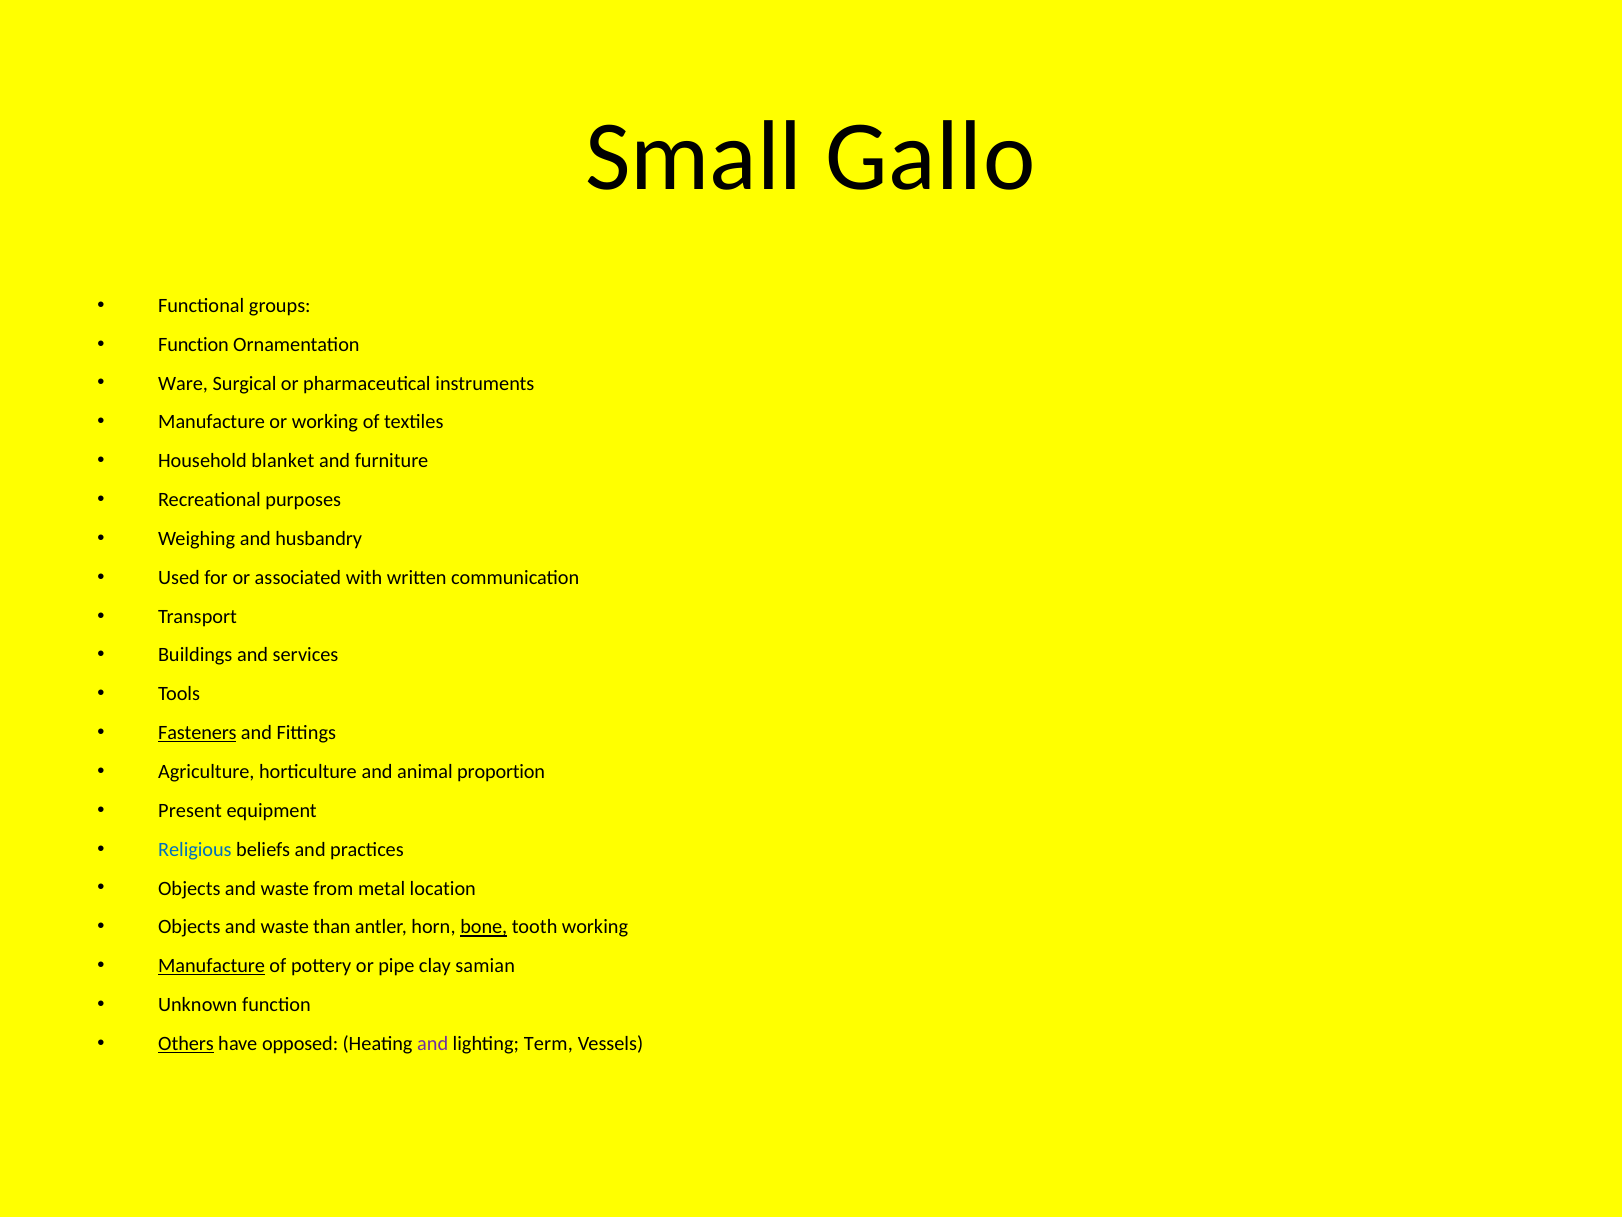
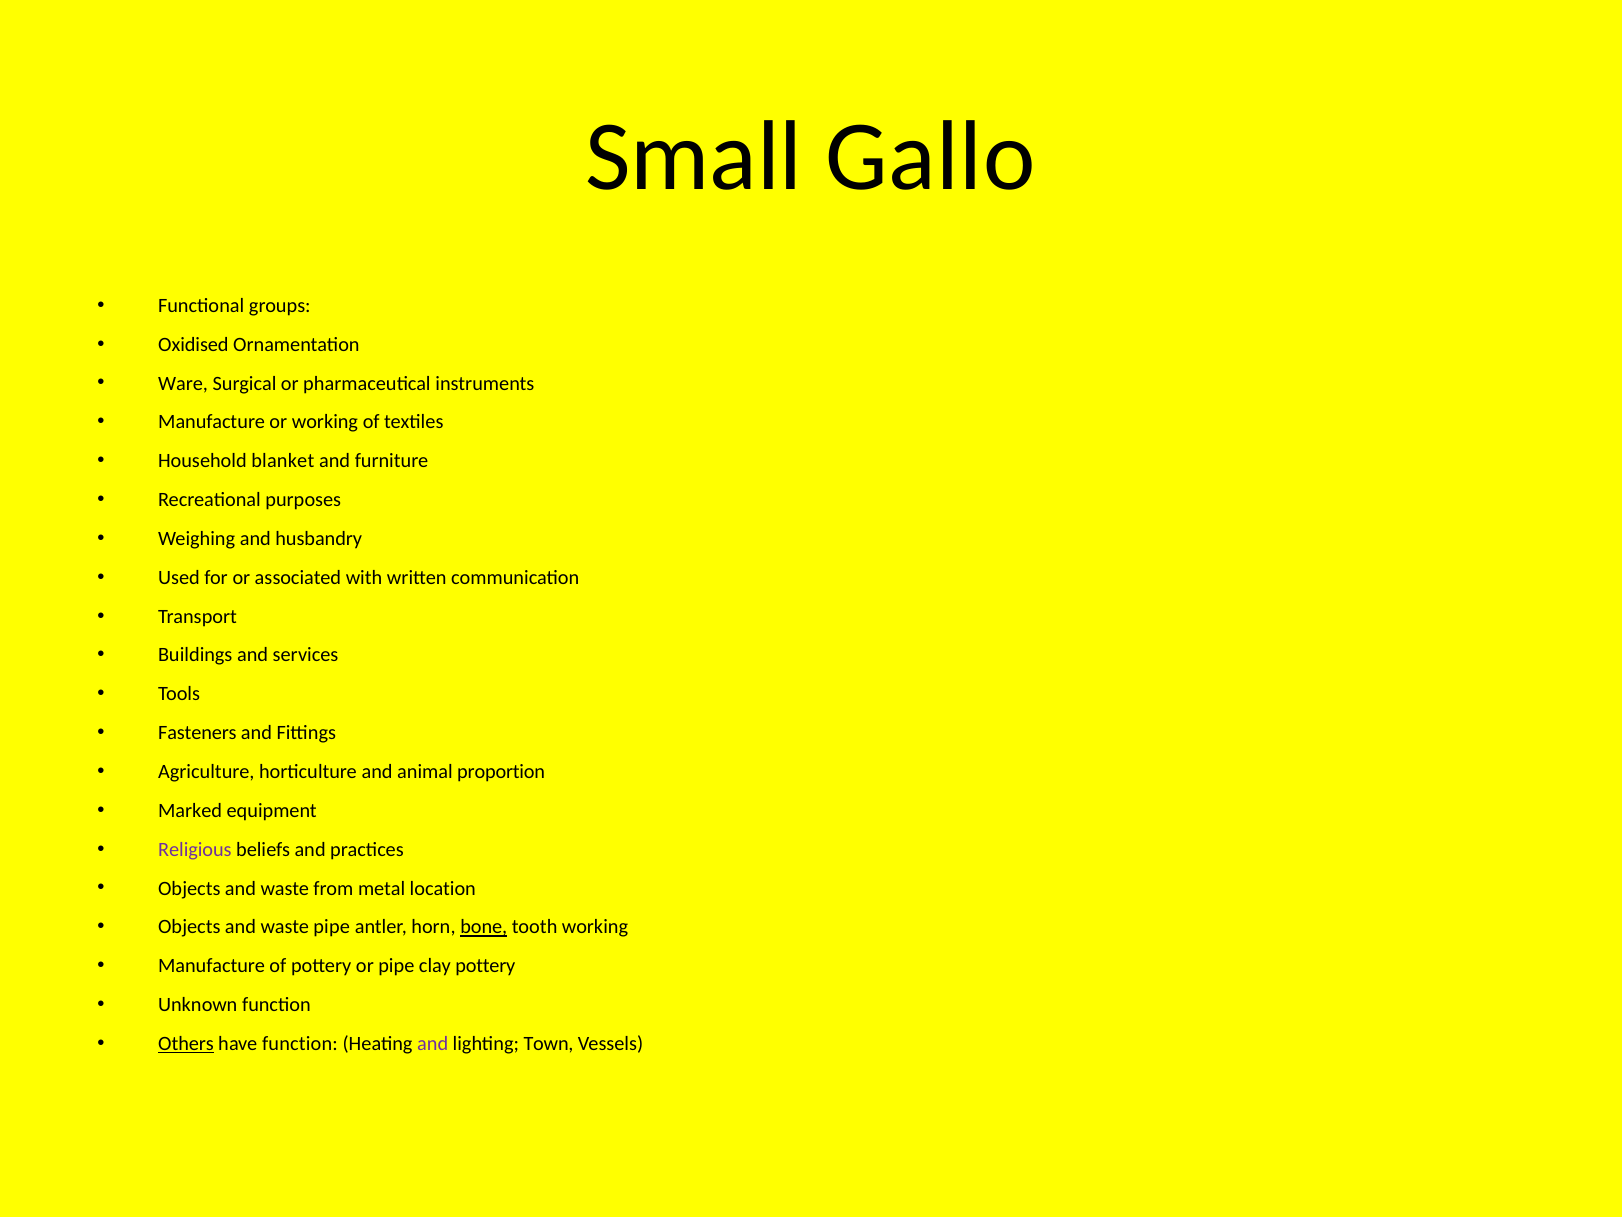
Function at (193, 344): Function -> Oxidised
Fasteners underline: present -> none
Present: Present -> Marked
Religious colour: blue -> purple
waste than: than -> pipe
Manufacture at (212, 966) underline: present -> none
clay samian: samian -> pottery
have opposed: opposed -> function
Term: Term -> Town
